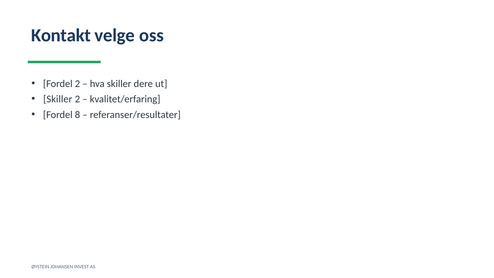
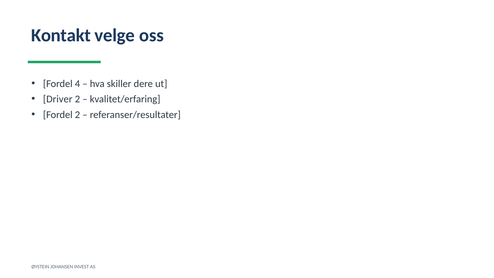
Fordel 2: 2 -> 4
Skiller at (58, 99): Skiller -> Driver
Fordel 8: 8 -> 2
